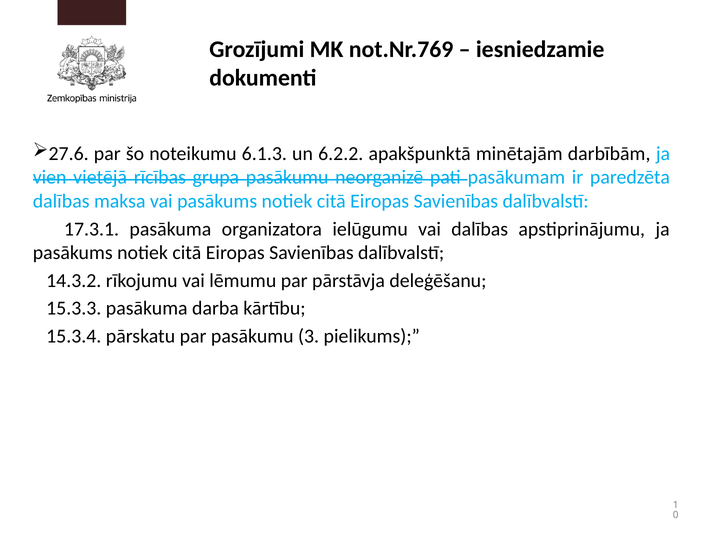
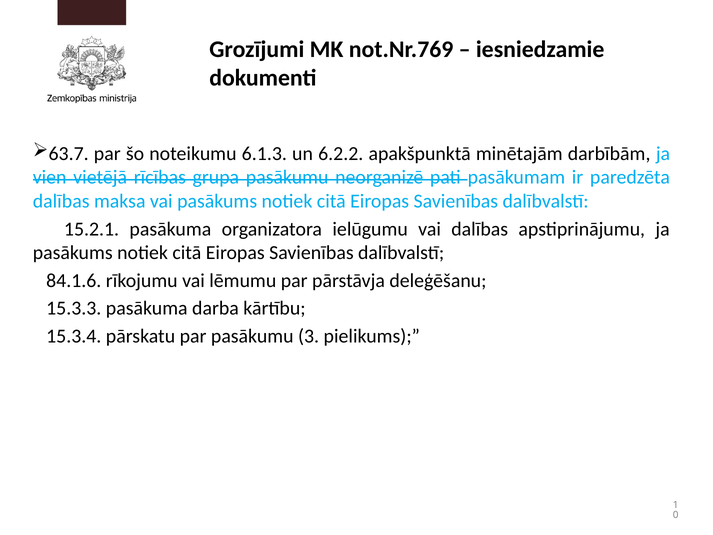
27.6: 27.6 -> 63.7
17.3.1: 17.3.1 -> 15.2.1
14.3.2: 14.3.2 -> 84.1.6
